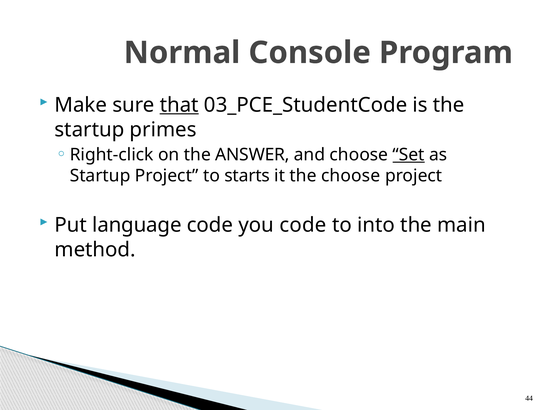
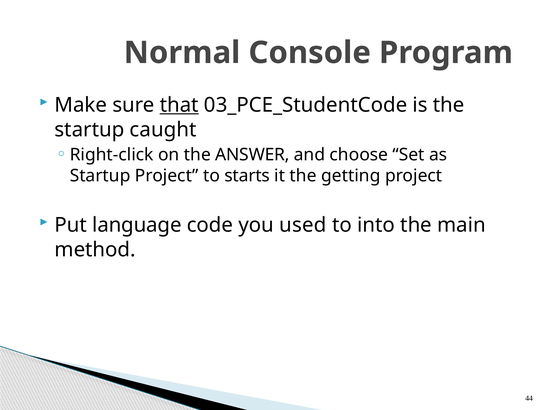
primes: primes -> caught
Set underline: present -> none
the choose: choose -> getting
you code: code -> used
